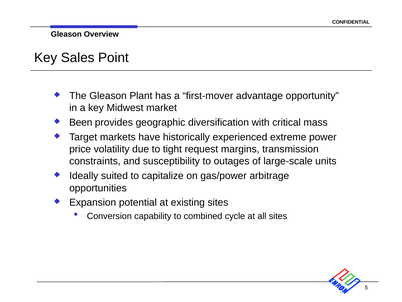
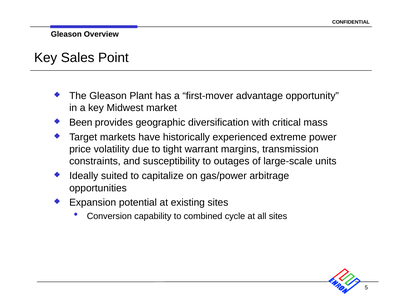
request: request -> warrant
